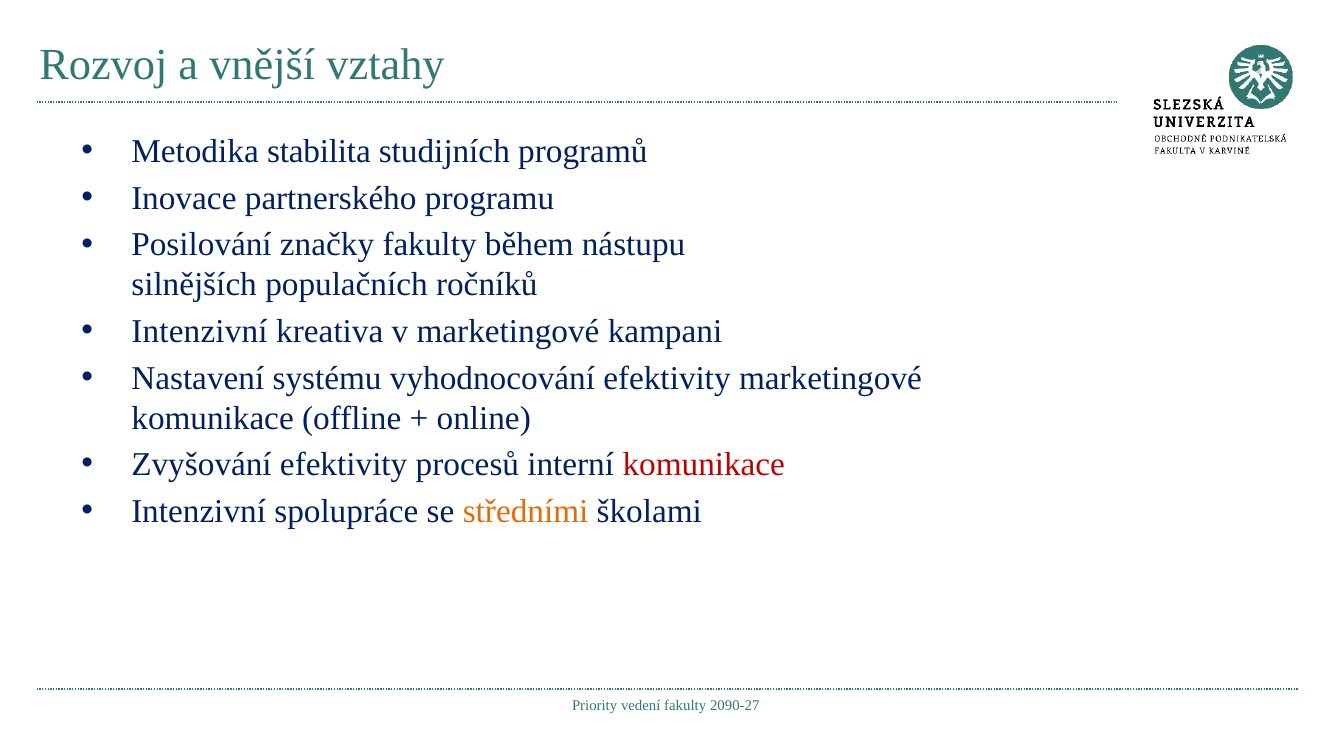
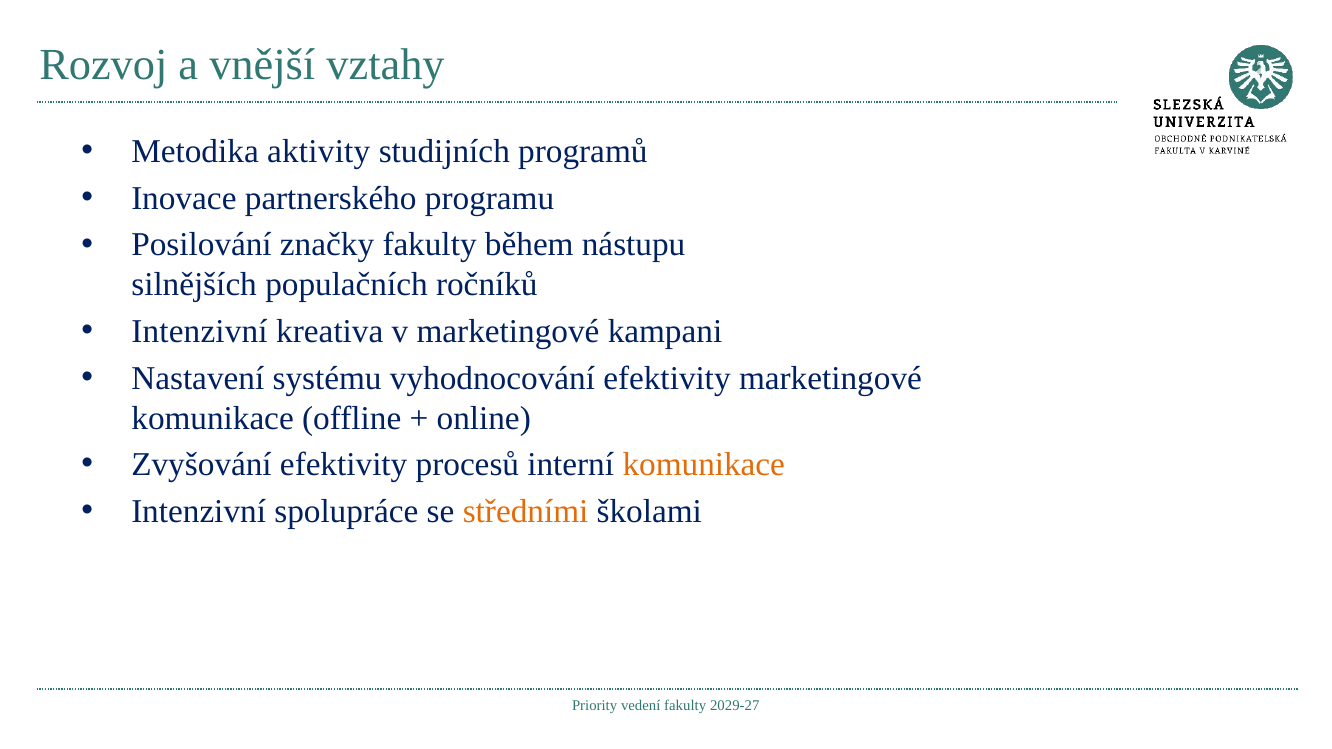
stabilita: stabilita -> aktivity
komunikace at (704, 465) colour: red -> orange
2090-27: 2090-27 -> 2029-27
